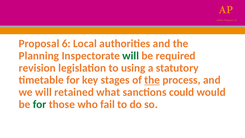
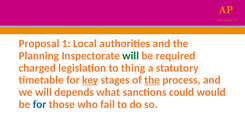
6: 6 -> 1
revision: revision -> charged
using: using -> thing
key underline: none -> present
retained: retained -> depends
for at (40, 104) colour: green -> blue
